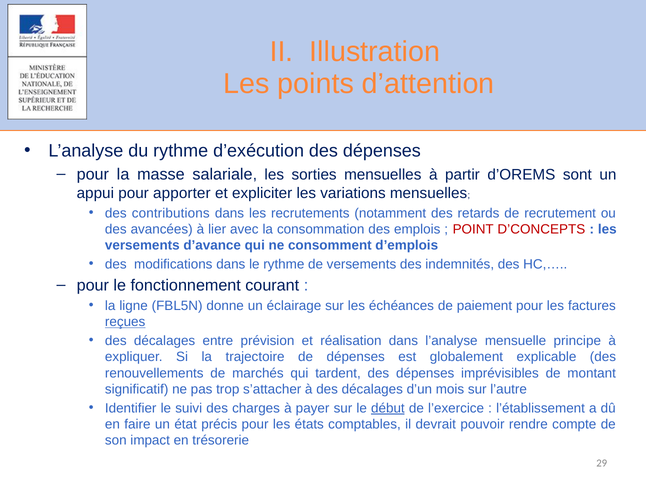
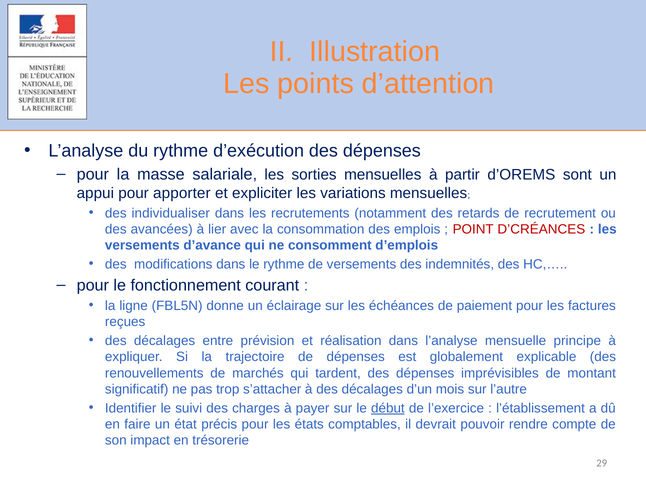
contributions: contributions -> individualiser
D’CONCEPTS: D’CONCEPTS -> D’CRÉANCES
reçues underline: present -> none
